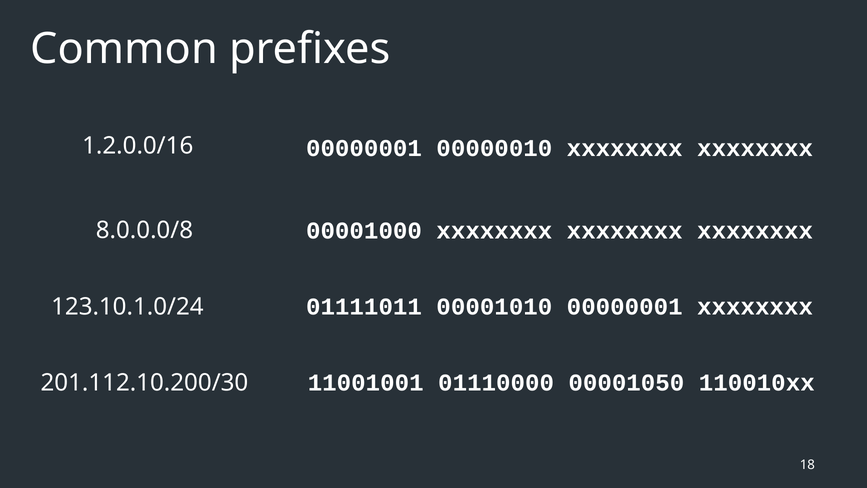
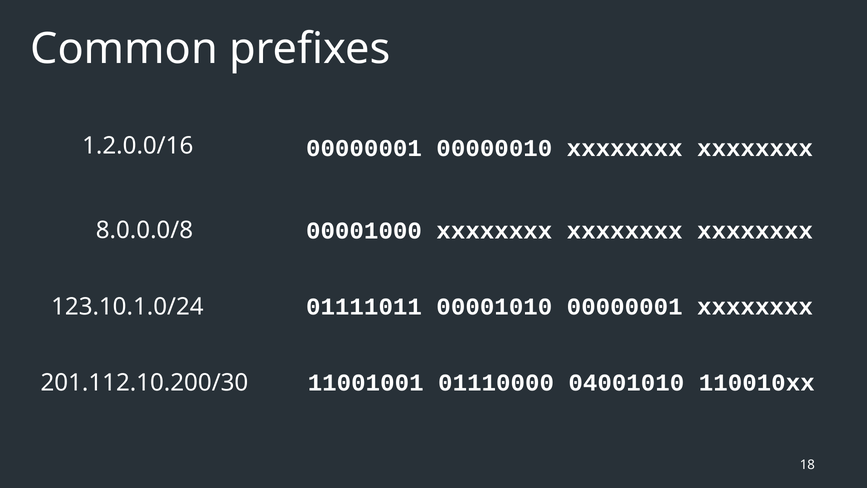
00001050: 00001050 -> 04001010
